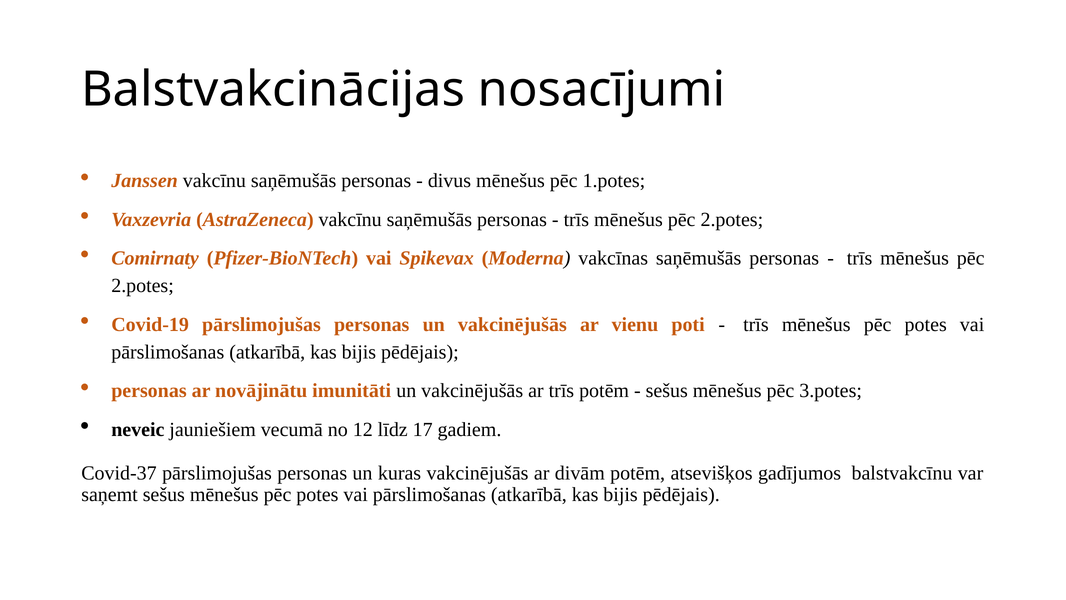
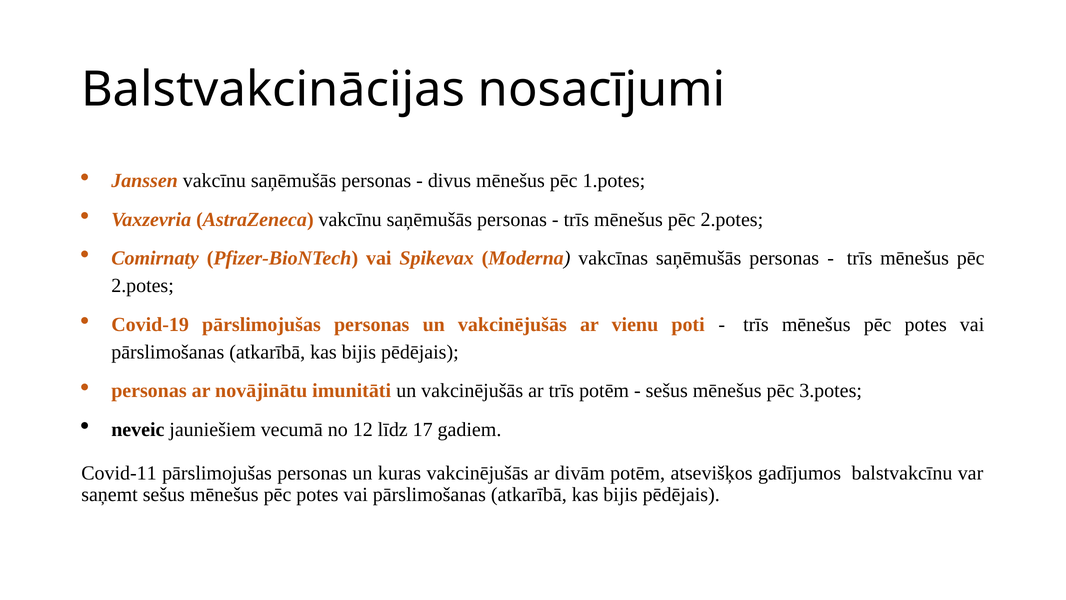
Covid-37: Covid-37 -> Covid-11
